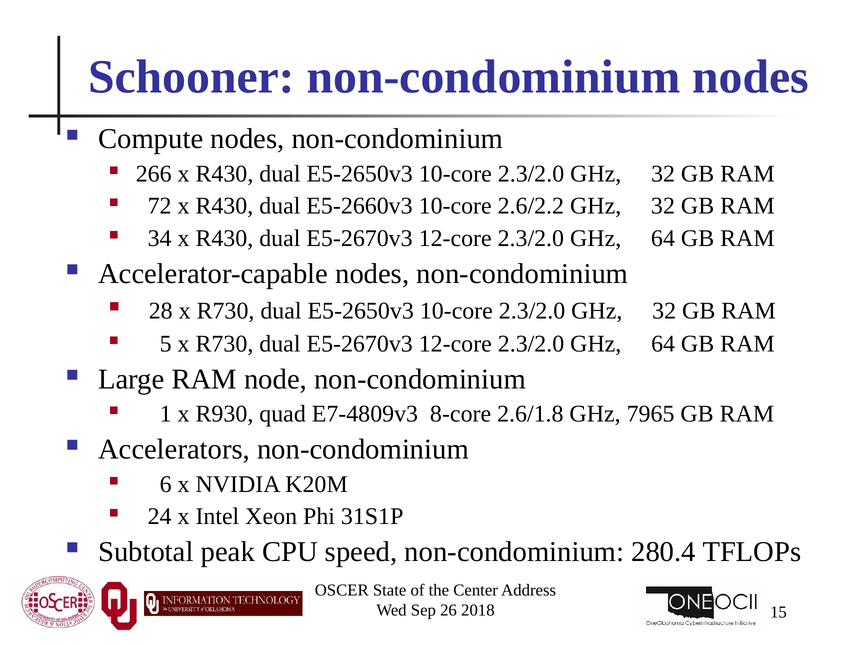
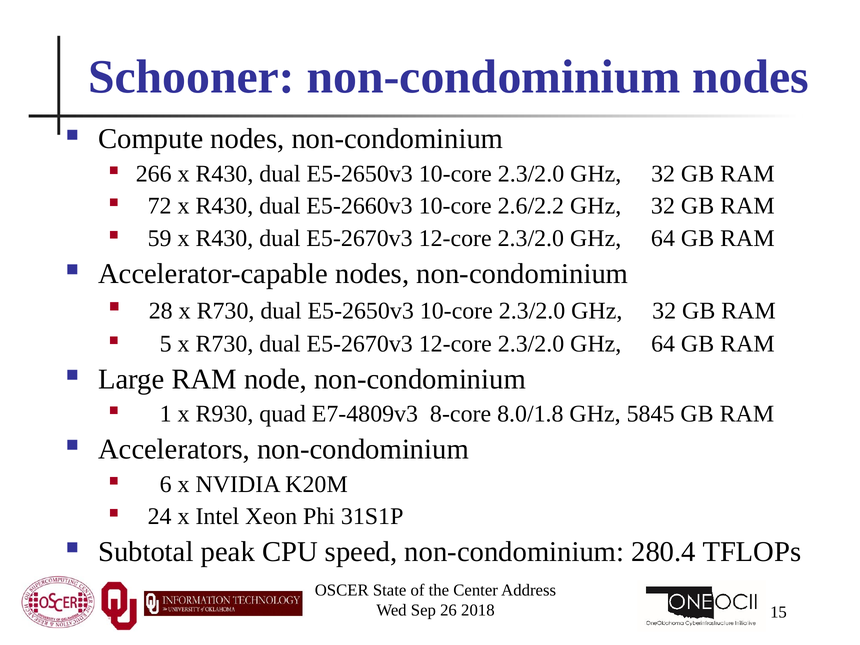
34: 34 -> 59
2.6/1.8: 2.6/1.8 -> 8.0/1.8
7965: 7965 -> 5845
